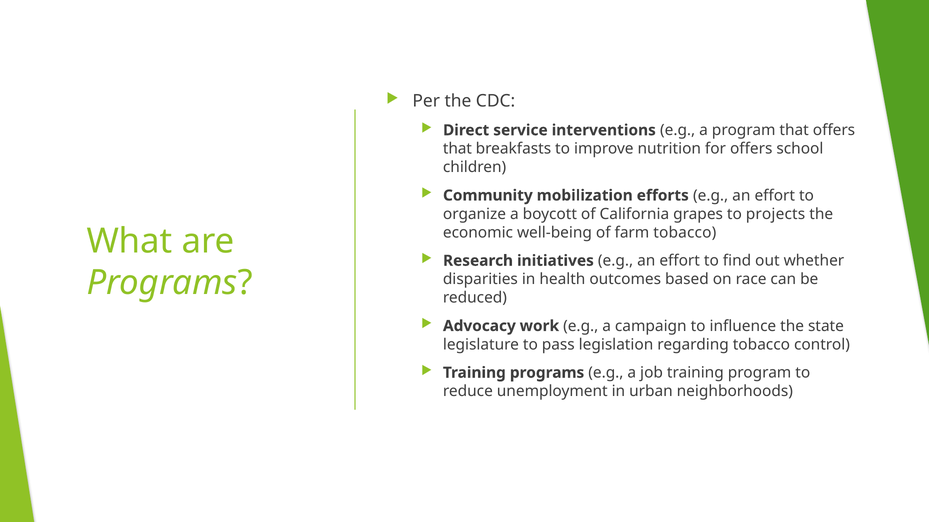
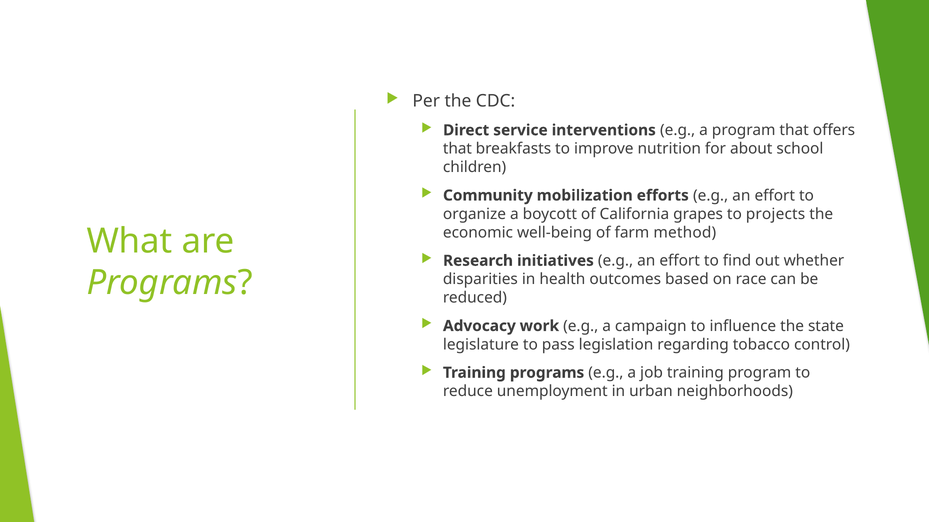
for offers: offers -> about
farm tobacco: tobacco -> method
